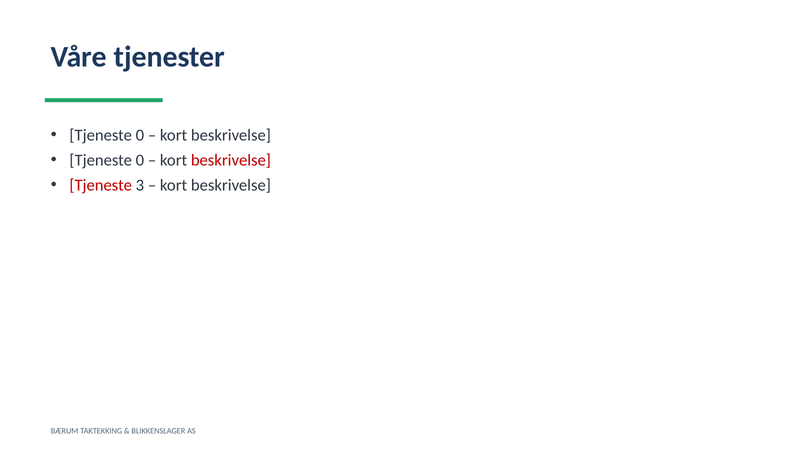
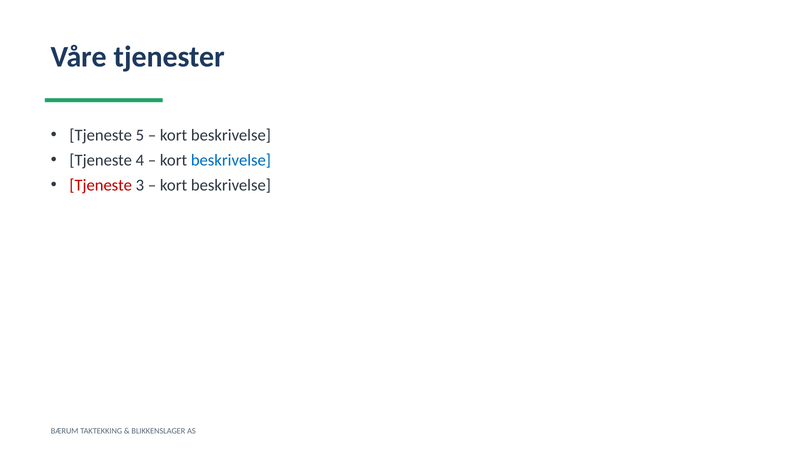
0 at (140, 135): 0 -> 5
0 at (140, 160): 0 -> 4
beskrivelse at (231, 160) colour: red -> blue
